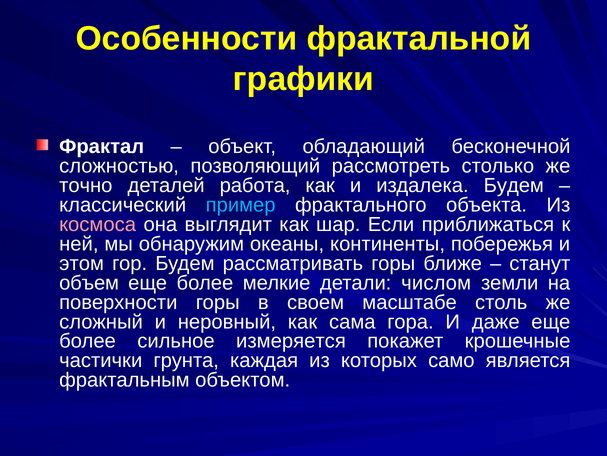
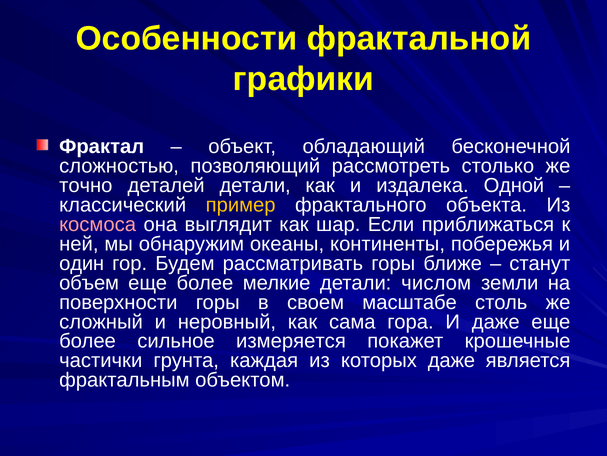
деталей работа: работа -> детали
издалека Будем: Будем -> Одной
пример colour: light blue -> yellow
этом: этом -> один
которых само: само -> даже
